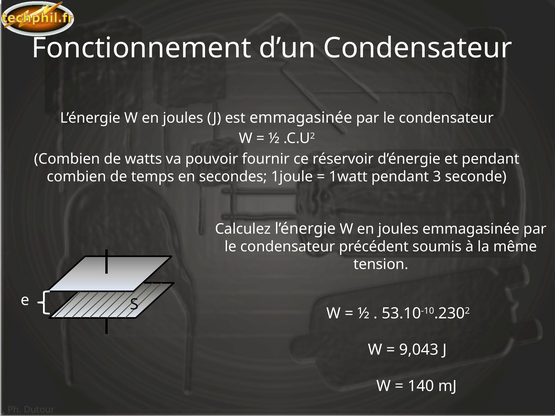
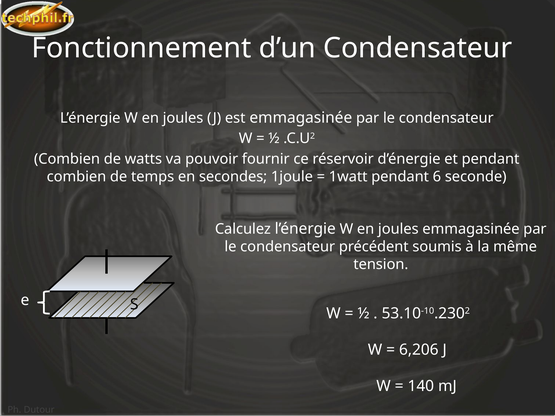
3: 3 -> 6
9,043: 9,043 -> 6,206
